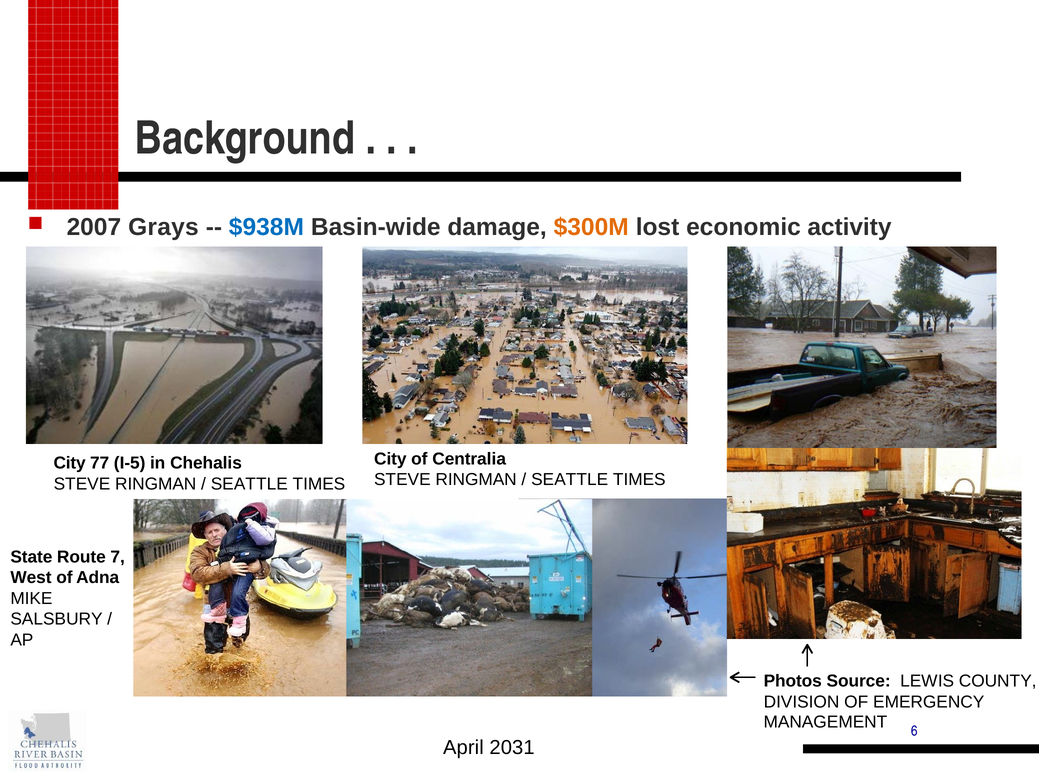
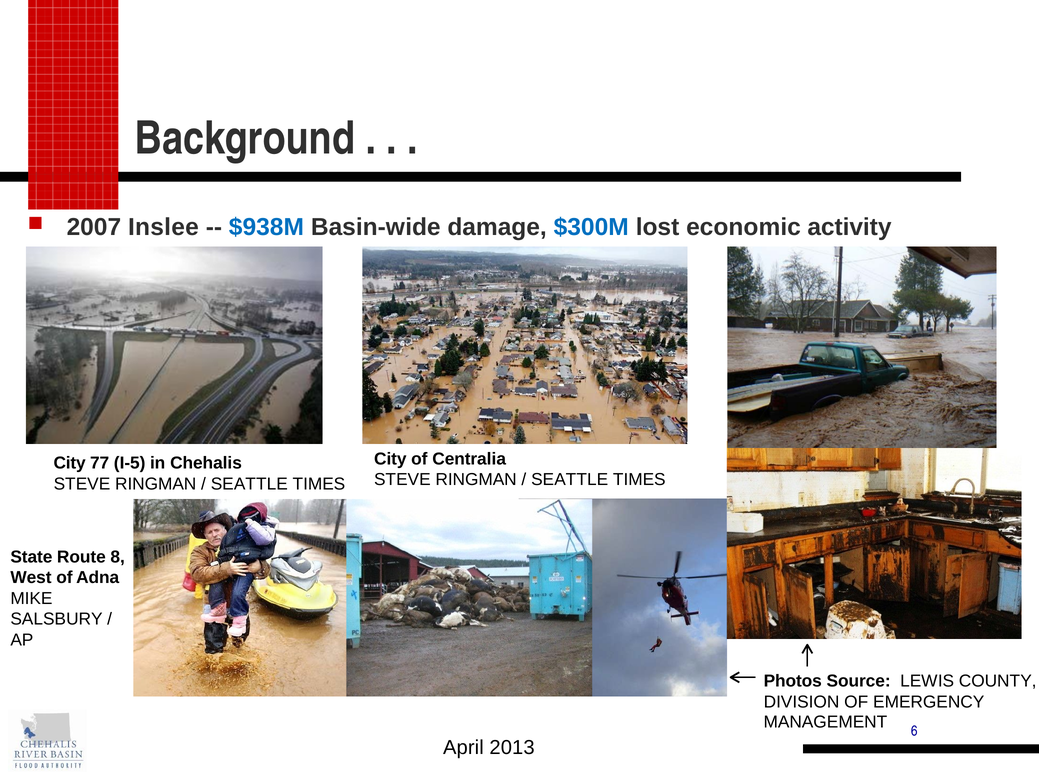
Grays: Grays -> Inslee
$300M colour: orange -> blue
7: 7 -> 8
2031: 2031 -> 2013
